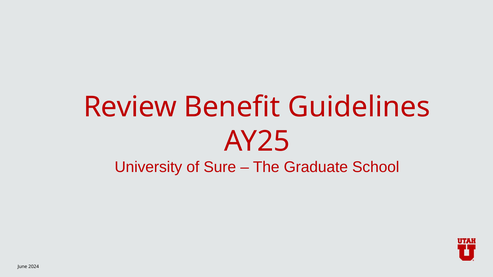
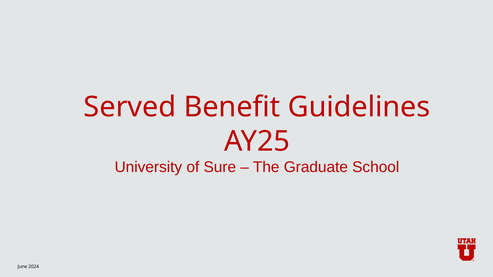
Review: Review -> Served
